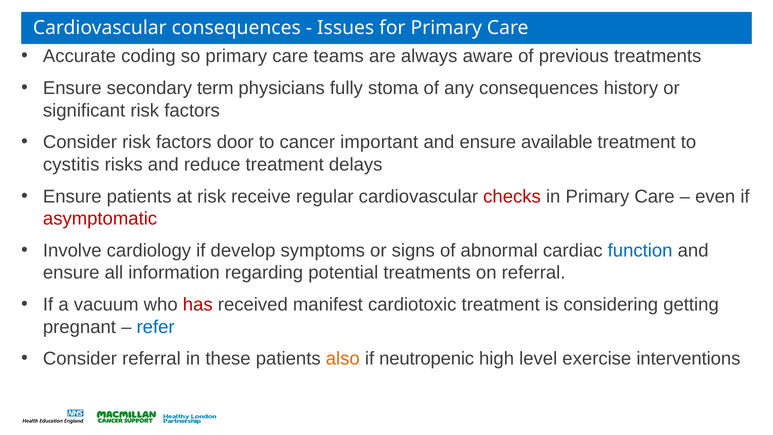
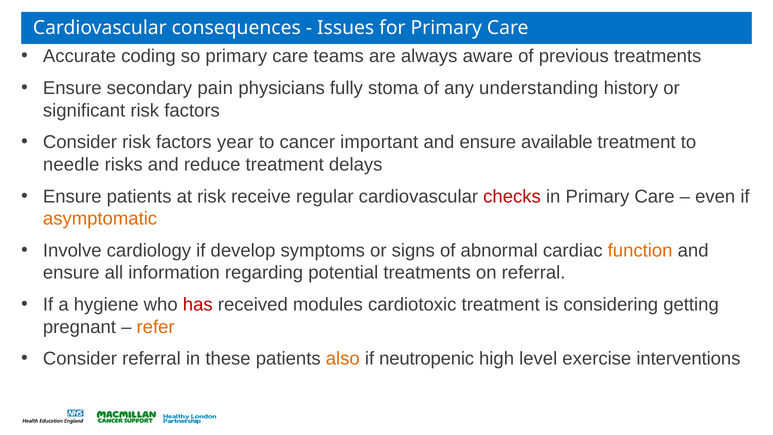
term: term -> pain
any consequences: consequences -> understanding
door: door -> year
cystitis: cystitis -> needle
asymptomatic colour: red -> orange
function colour: blue -> orange
vacuum: vacuum -> hygiene
manifest: manifest -> modules
refer colour: blue -> orange
